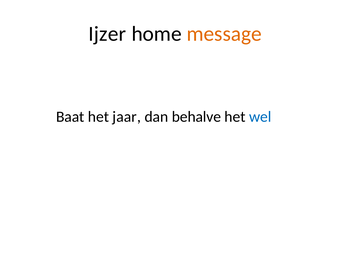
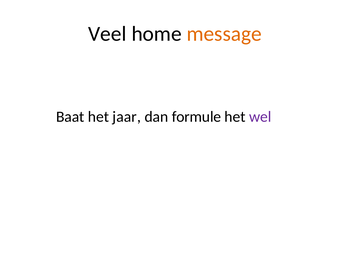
Ijzer: Ijzer -> Veel
behalve: behalve -> formule
wel colour: blue -> purple
